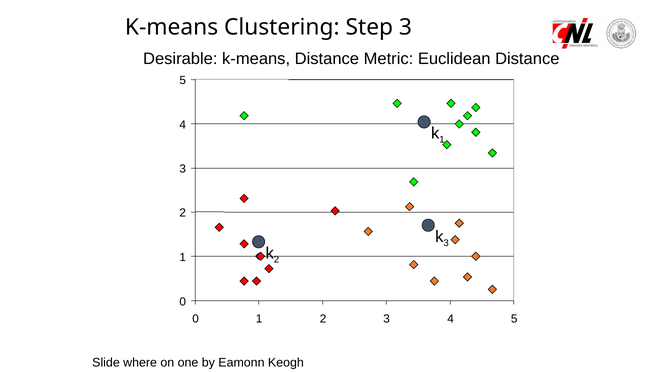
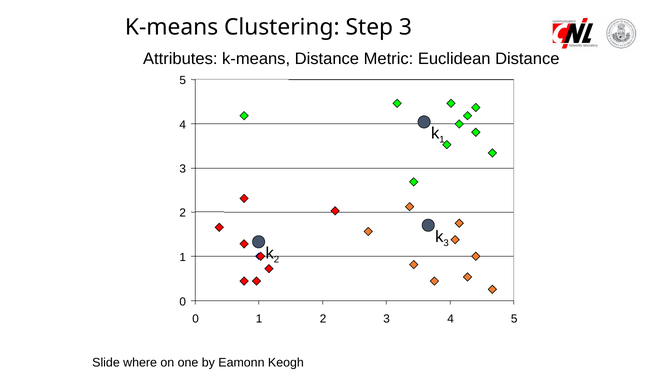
Desirable: Desirable -> Attributes
